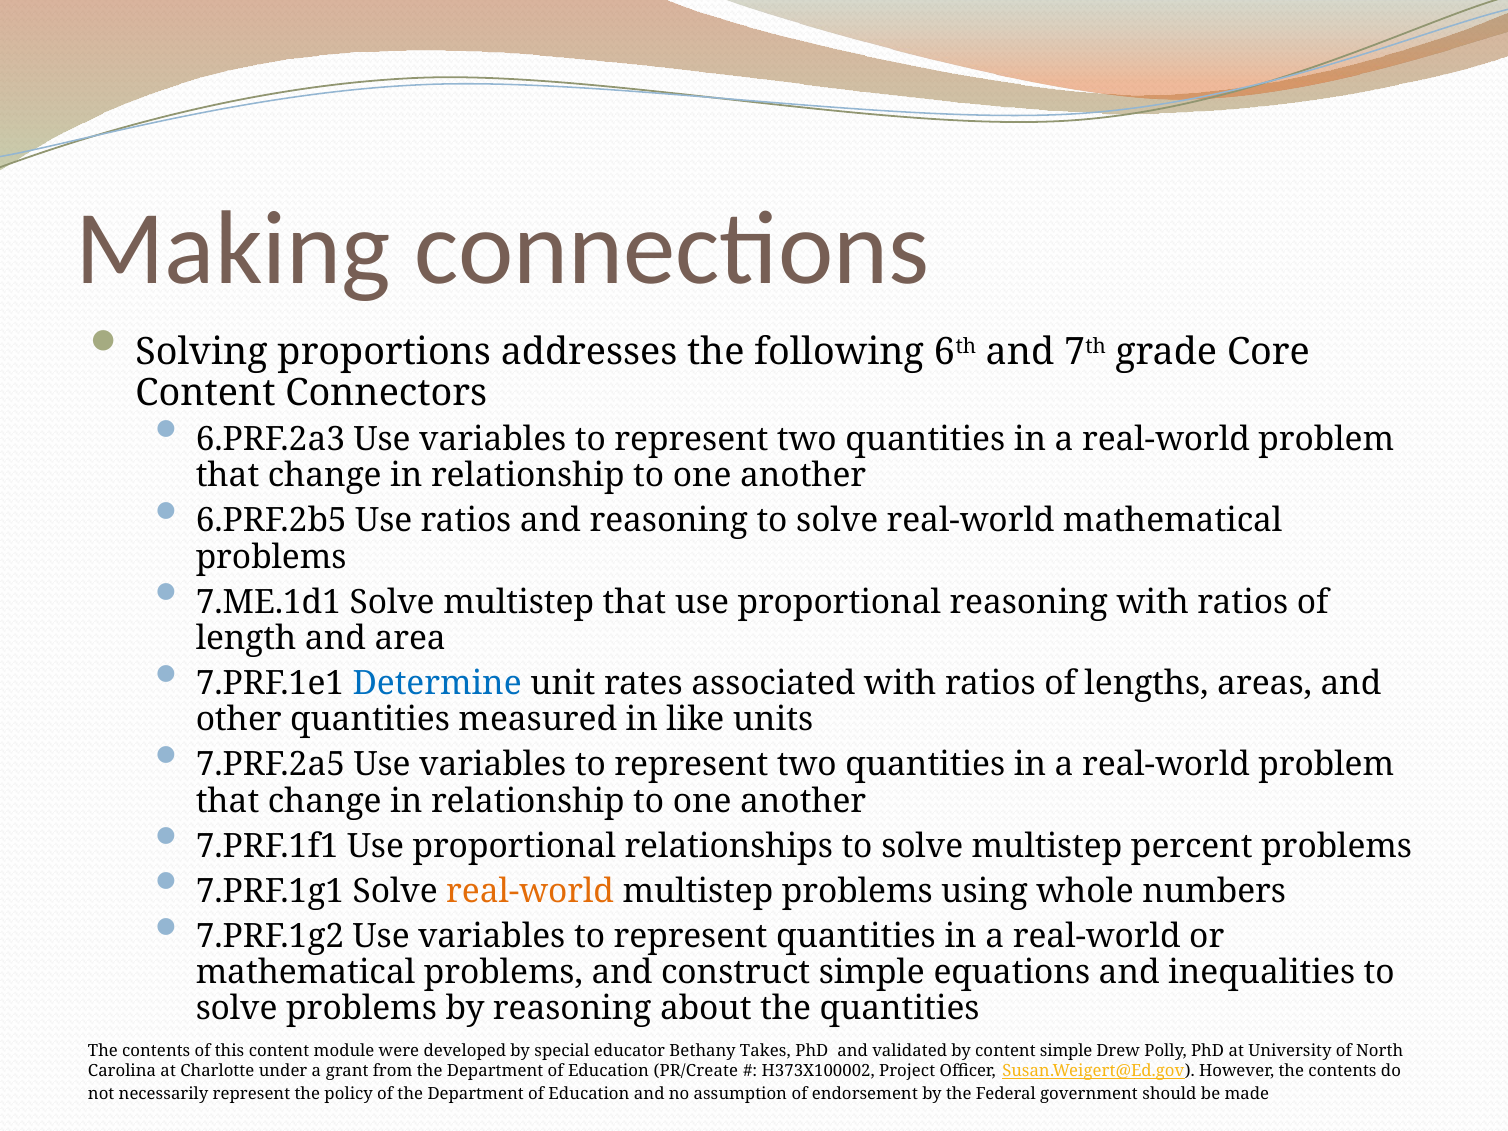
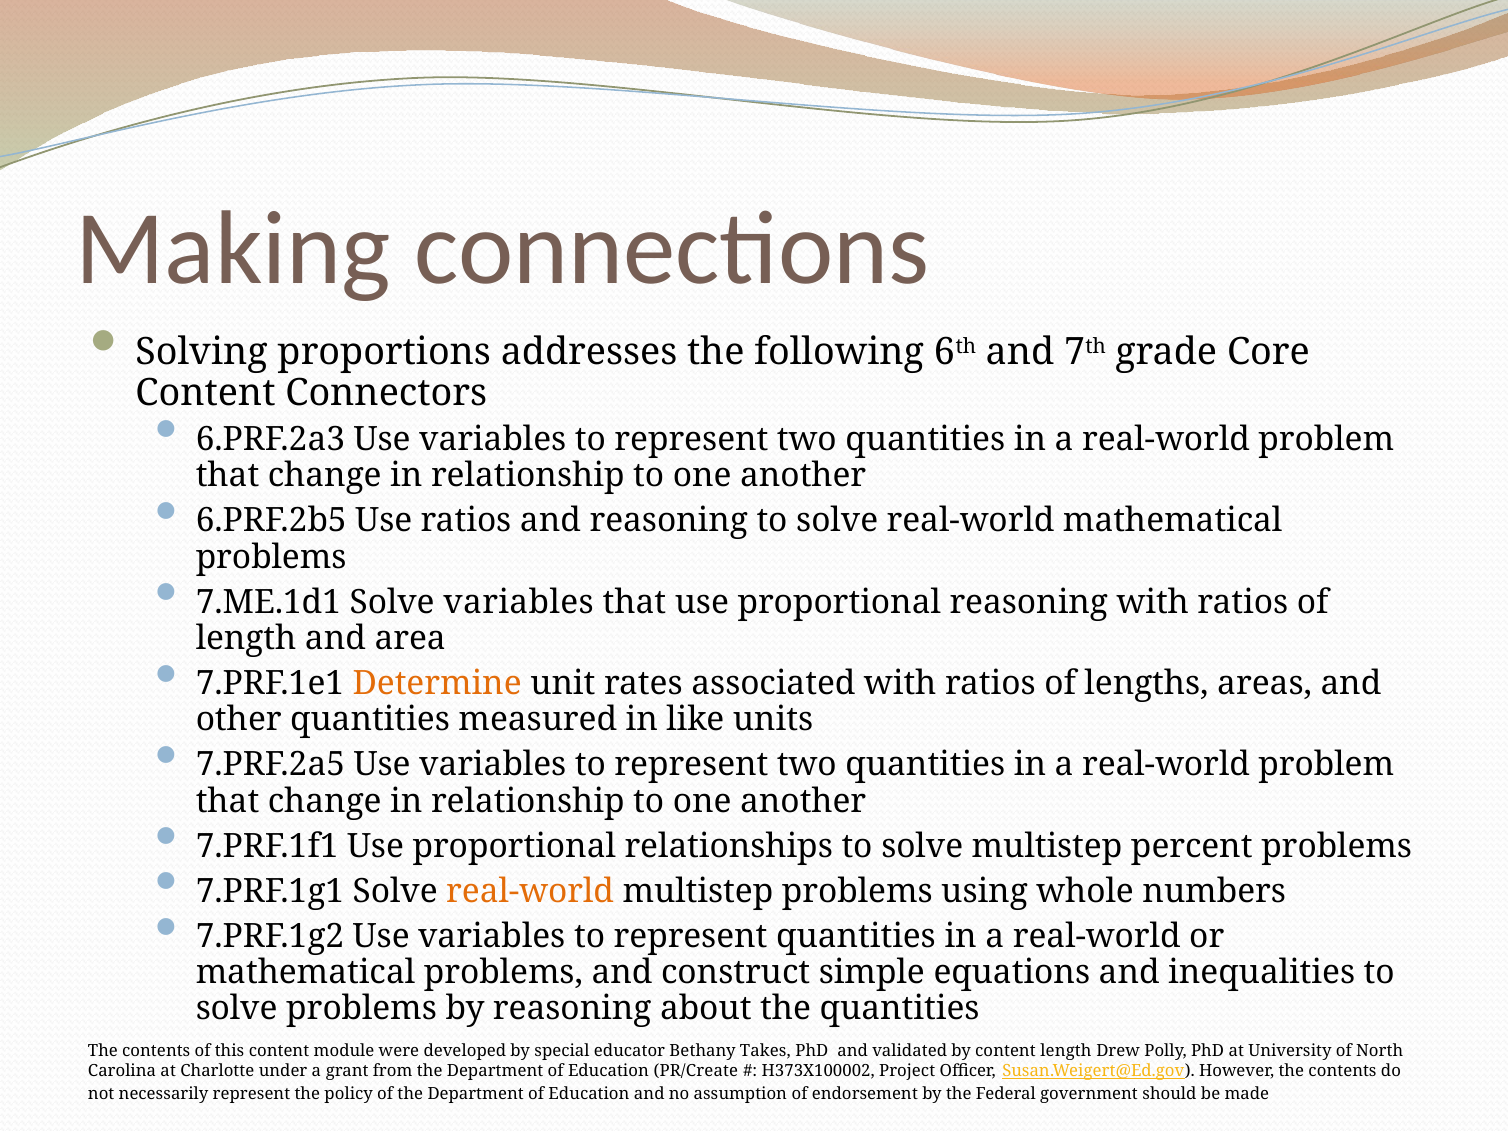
7.ME.1d1 Solve multistep: multistep -> variables
Determine colour: blue -> orange
content simple: simple -> length
